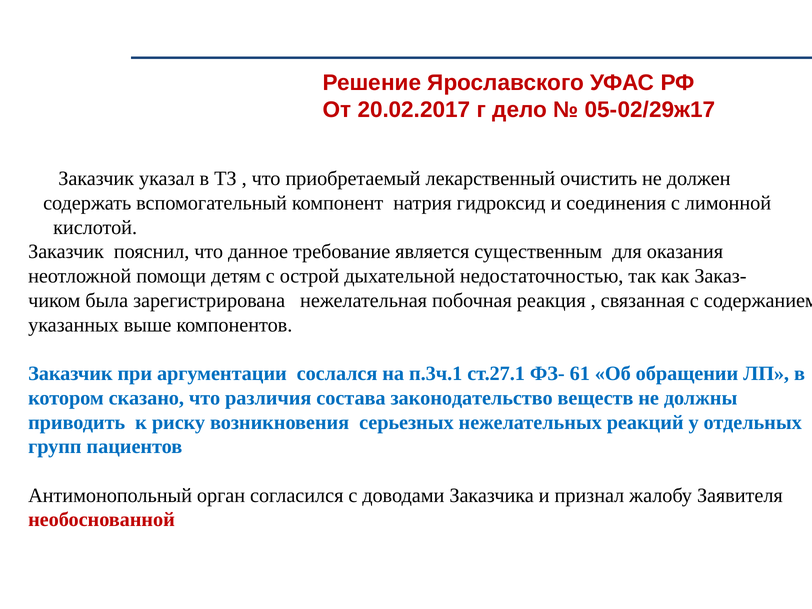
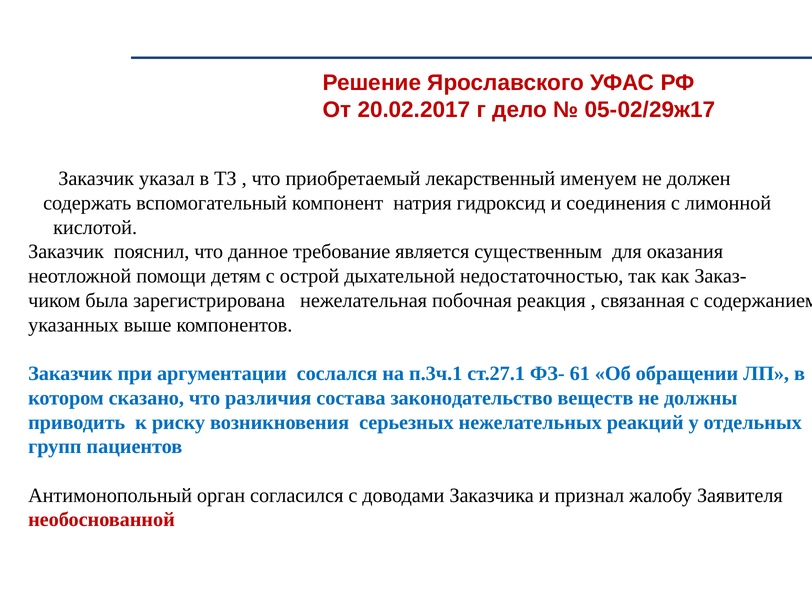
очистить: очистить -> именуем
